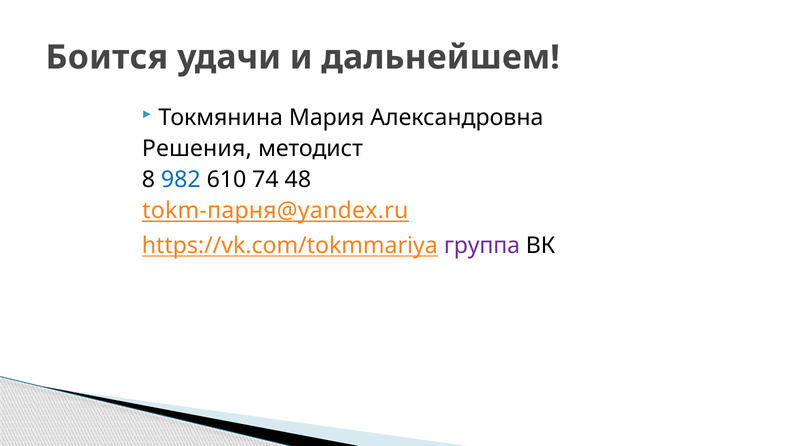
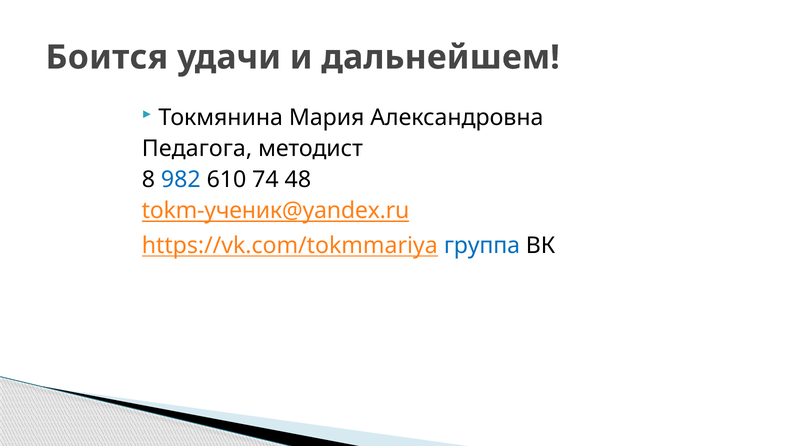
Решения: Решения -> Педагога
tokm-парня@yandex.ru: tokm-парня@yandex.ru -> tokm-ученик@yandex.ru
группа colour: purple -> blue
